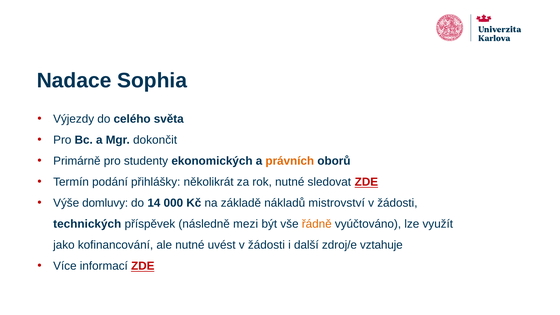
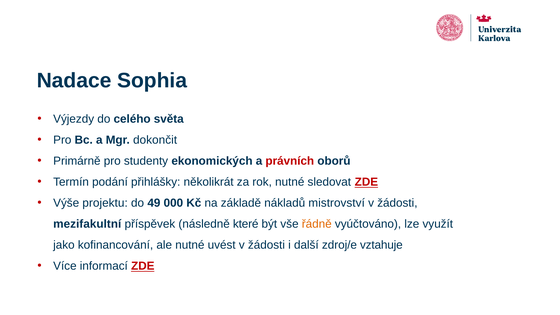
právních colour: orange -> red
domluvy: domluvy -> projektu
14: 14 -> 49
technických: technických -> mezifakultní
mezi: mezi -> které
